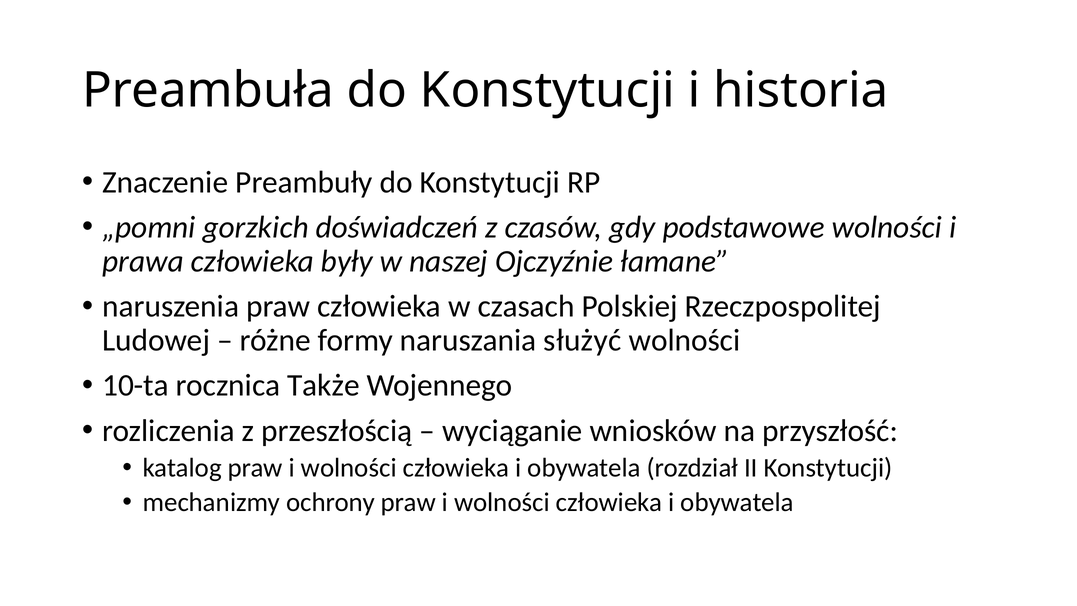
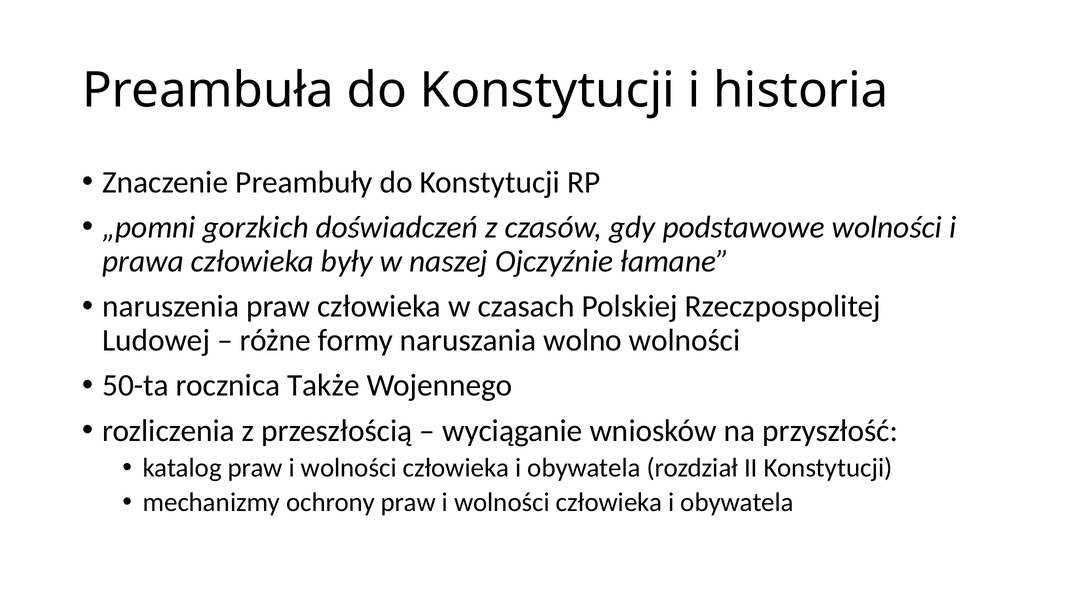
służyć: służyć -> wolno
10-ta: 10-ta -> 50-ta
